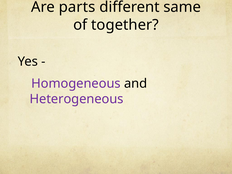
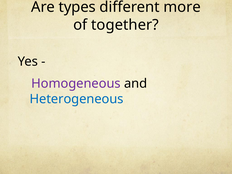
parts: parts -> types
same: same -> more
Heterogeneous colour: purple -> blue
